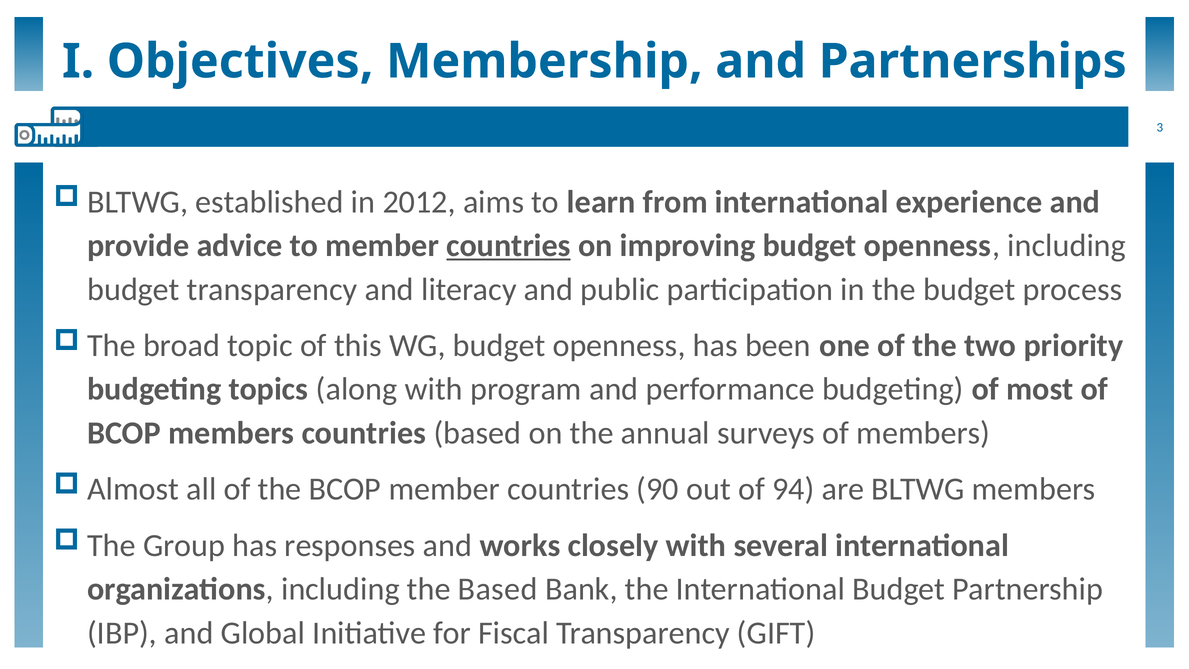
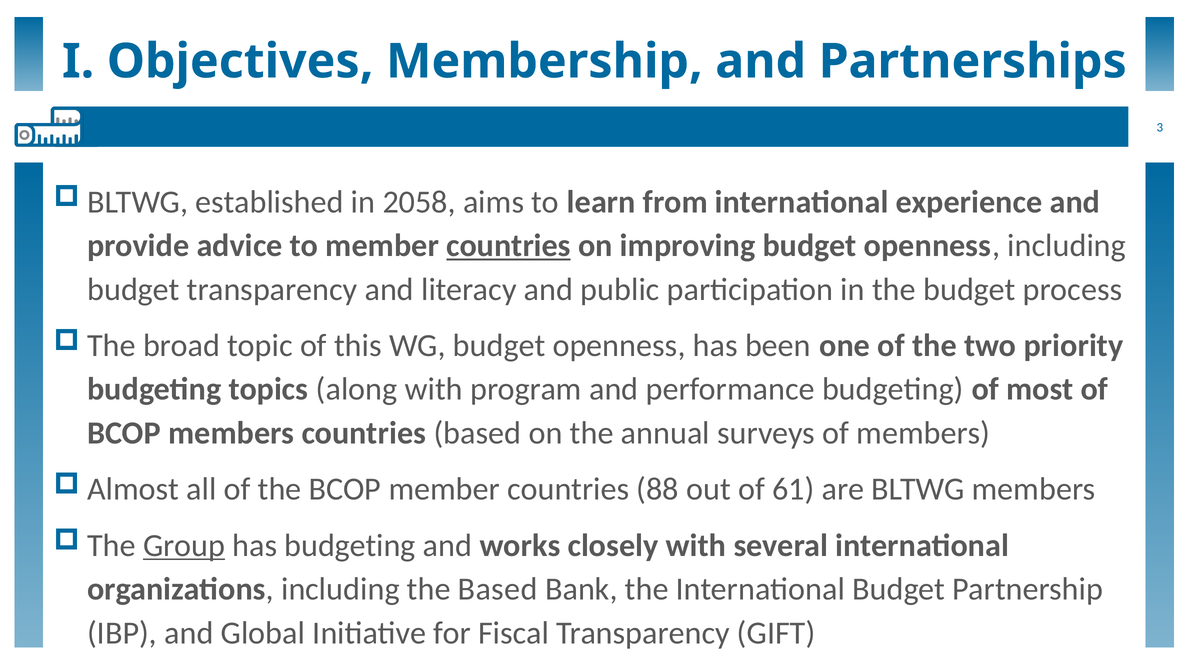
2012: 2012 -> 2058
90: 90 -> 88
94: 94 -> 61
Group underline: none -> present
has responses: responses -> budgeting
